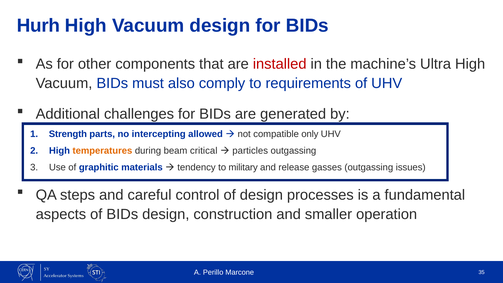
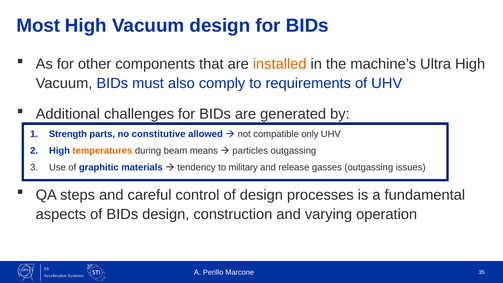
Hurh: Hurh -> Most
installed colour: red -> orange
intercepting: intercepting -> constitutive
critical: critical -> means
smaller: smaller -> varying
